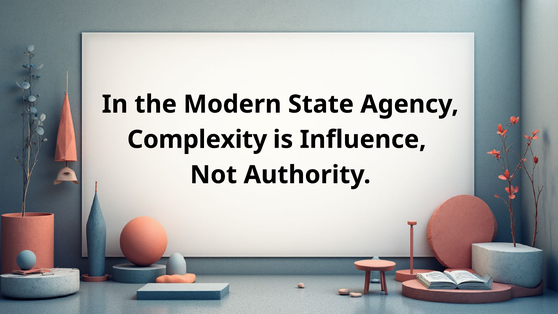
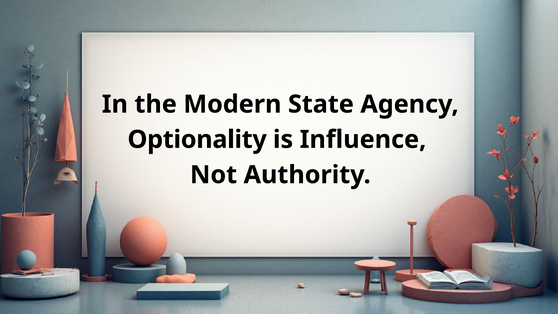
Complexity: Complexity -> Optionality
